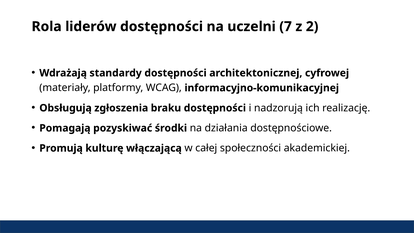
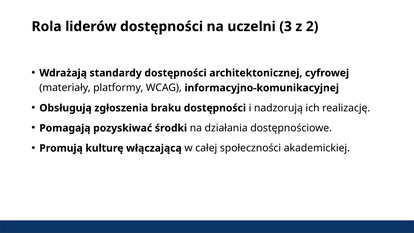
7: 7 -> 3
